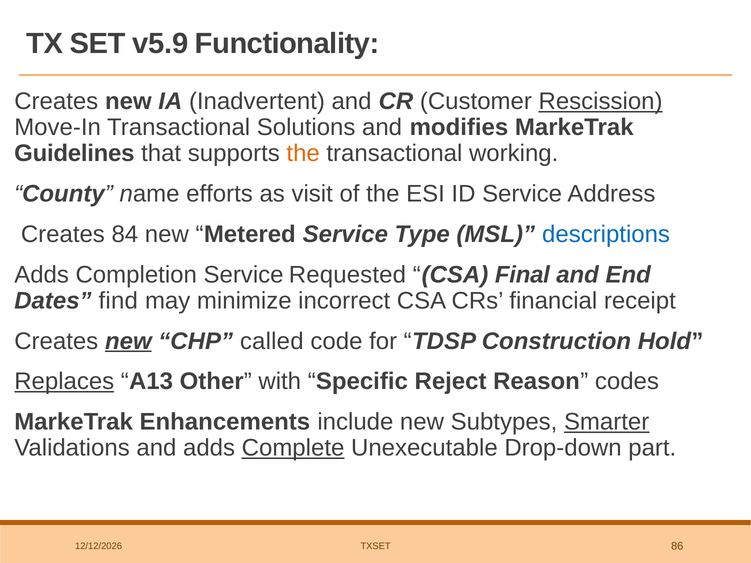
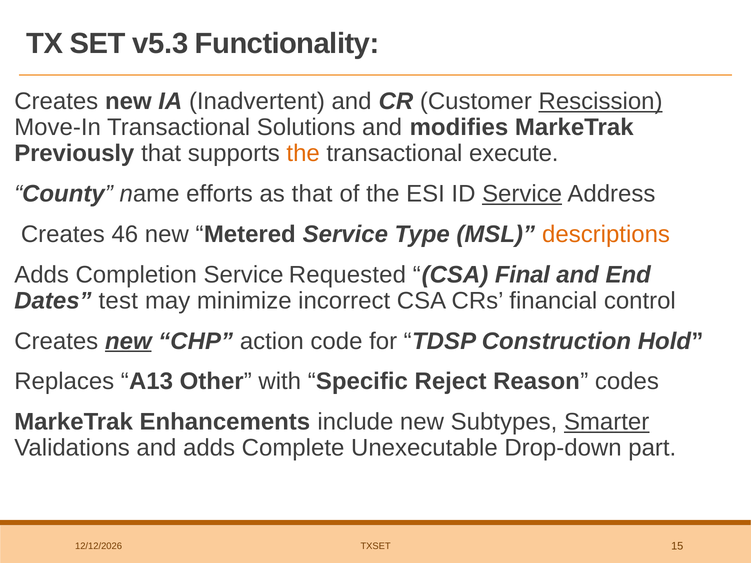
v5.9: v5.9 -> v5.3
Guidelines: Guidelines -> Previously
working: working -> execute
as visit: visit -> that
Service at (522, 194) underline: none -> present
84: 84 -> 46
descriptions colour: blue -> orange
find: find -> test
receipt: receipt -> control
called: called -> action
Replaces underline: present -> none
Complete underline: present -> none
86: 86 -> 15
